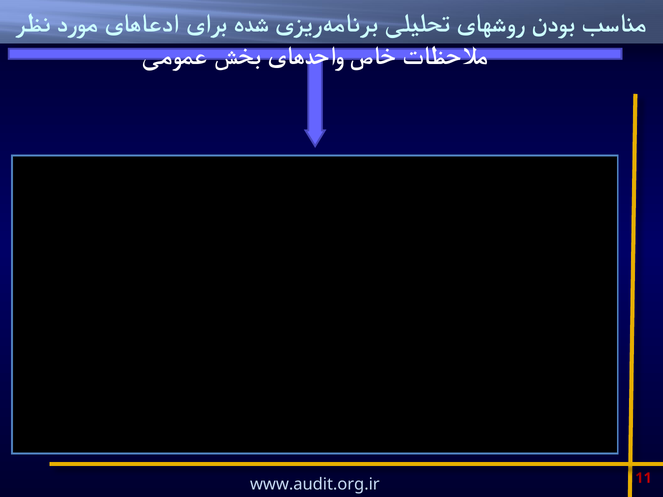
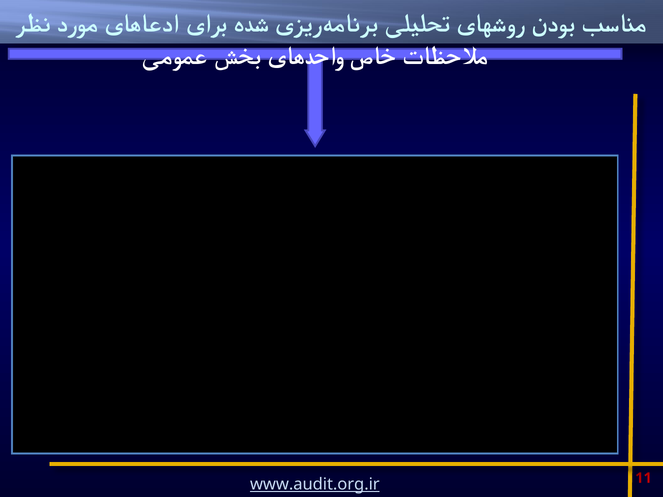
www.audit.org.ir underline: none -> present
